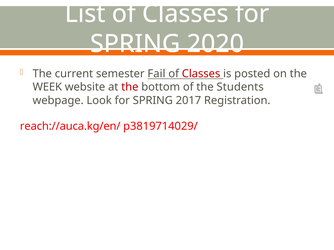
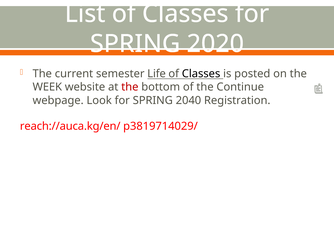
Fail: Fail -> Life
Classes at (201, 74) colour: red -> black
Students: Students -> Continue
2017: 2017 -> 2040
